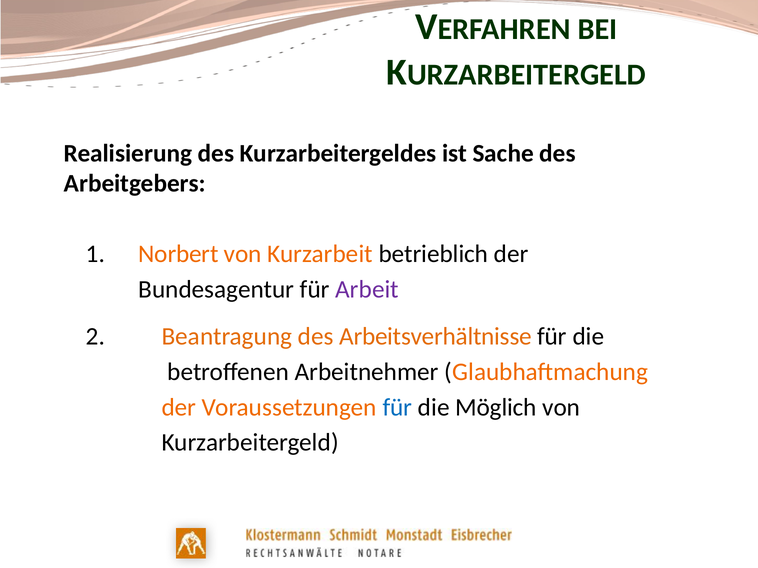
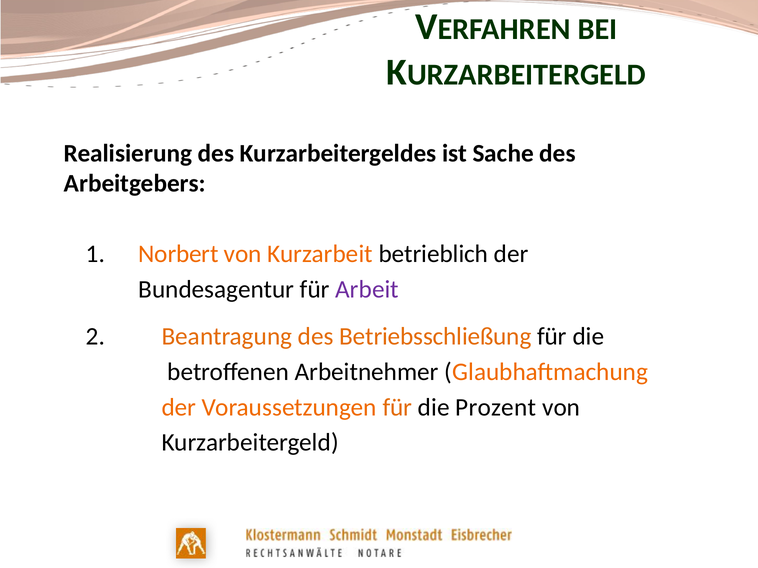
Arbeitsverhältnisse: Arbeitsverhältnisse -> Betriebsschließung
für at (397, 408) colour: blue -> orange
Möglich: Möglich -> Prozent
